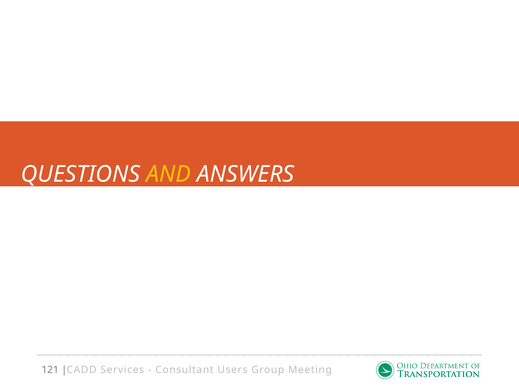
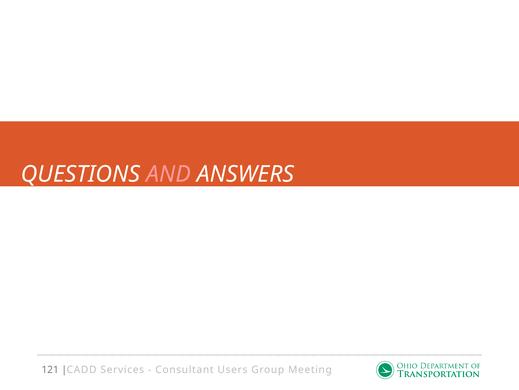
AND colour: yellow -> pink
